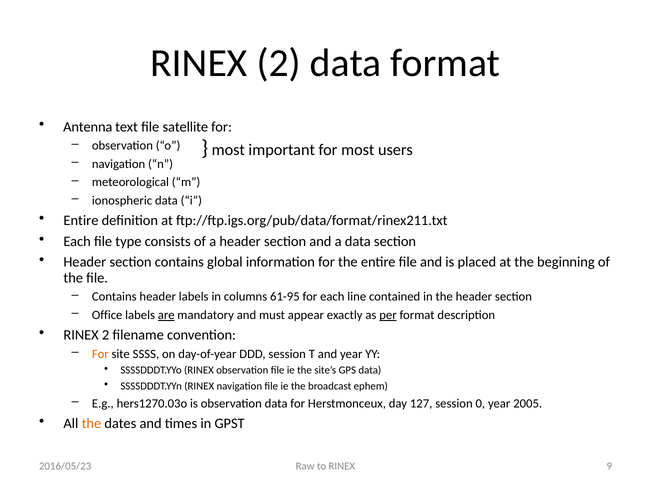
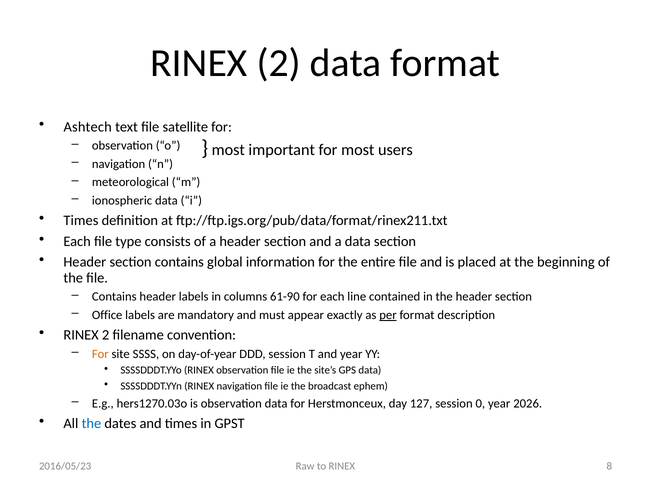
Antenna: Antenna -> Ashtech
Entire at (81, 221): Entire -> Times
61-95: 61-95 -> 61-90
are underline: present -> none
2005: 2005 -> 2026
the at (91, 424) colour: orange -> blue
9: 9 -> 8
